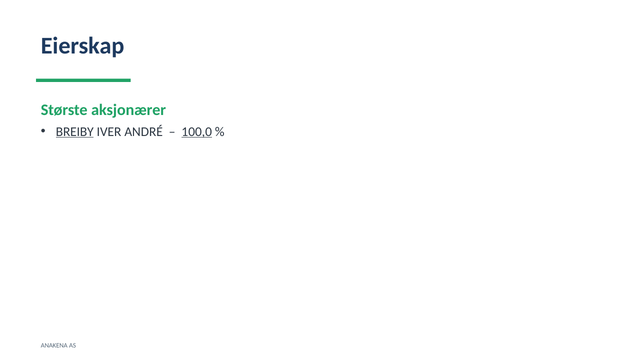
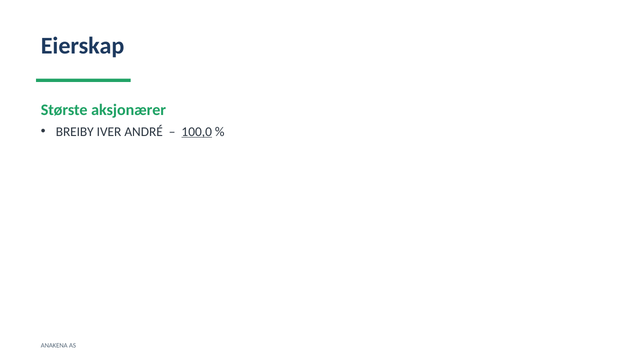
BREIBY underline: present -> none
